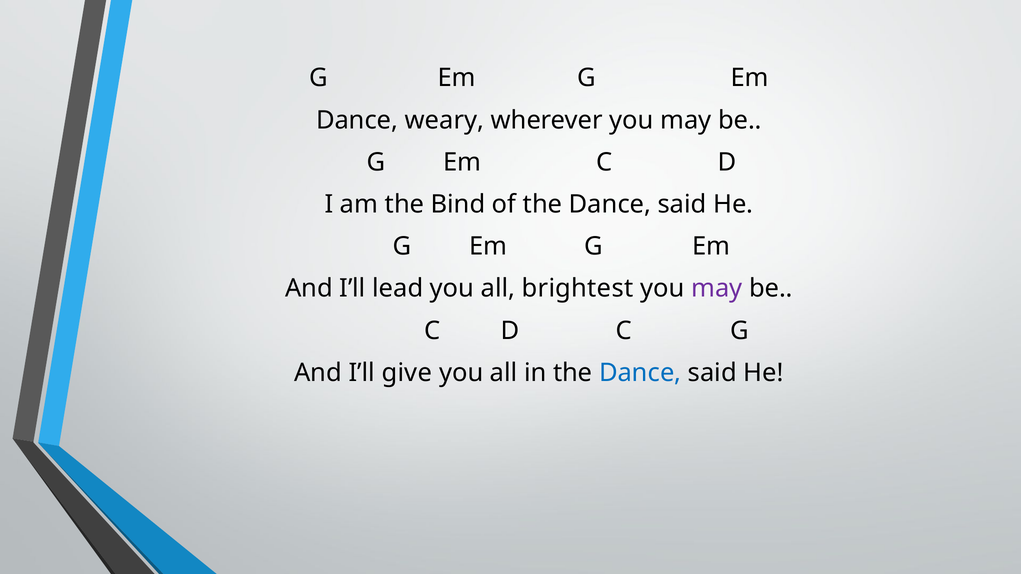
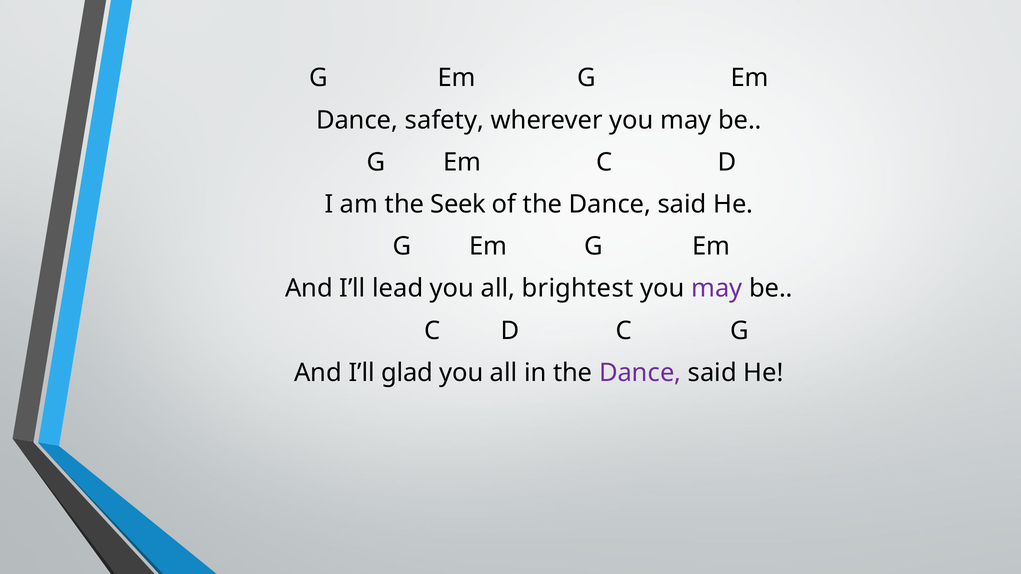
weary: weary -> safety
Bind: Bind -> Seek
give: give -> glad
Dance at (640, 373) colour: blue -> purple
